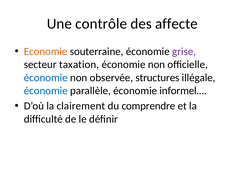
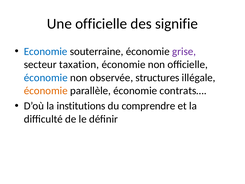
Une contrôle: contrôle -> officielle
affecte: affecte -> signifie
Economie colour: orange -> blue
économie at (46, 91) colour: blue -> orange
informel…: informel… -> contrats…
clairement: clairement -> institutions
